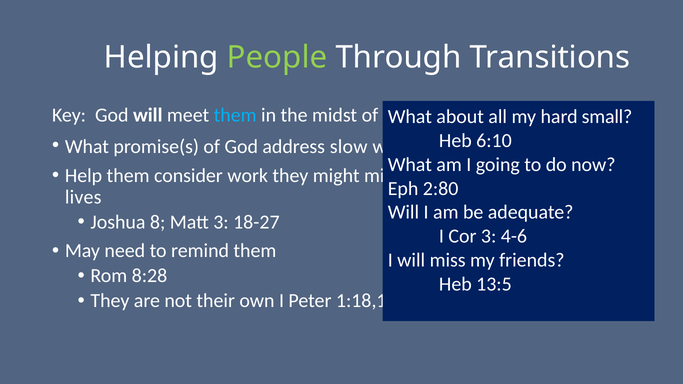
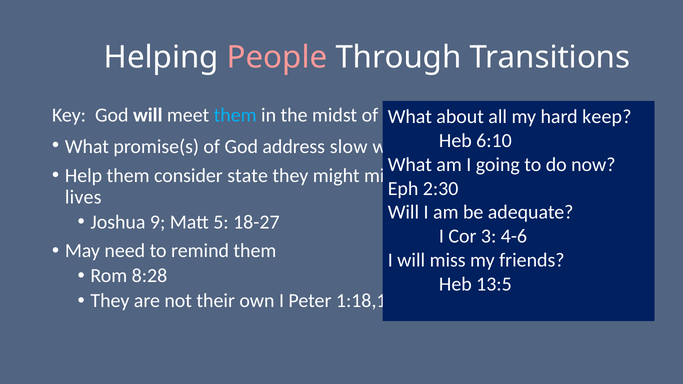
People colour: light green -> pink
small: small -> keep
work: work -> state
2:80: 2:80 -> 2:30
8: 8 -> 9
Matt 3: 3 -> 5
